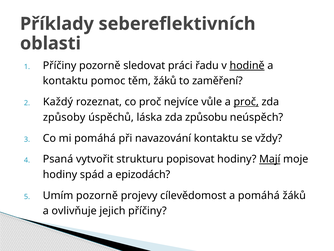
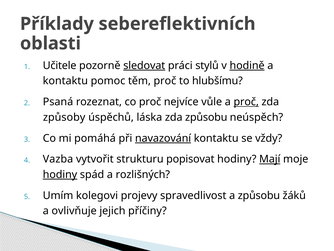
Příčiny at (60, 65): Příčiny -> Učitele
sledovat underline: none -> present
řadu: řadu -> stylů
těm žáků: žáků -> proč
zaměření: zaměření -> hlubšímu
Každý: Každý -> Psaná
navazování underline: none -> present
Psaná: Psaná -> Vazba
hodiny at (60, 174) underline: none -> present
epizodách: epizodách -> rozlišných
Umím pozorně: pozorně -> kolegovi
cílevědomost: cílevědomost -> spravedlivost
a pomáhá: pomáhá -> způsobu
